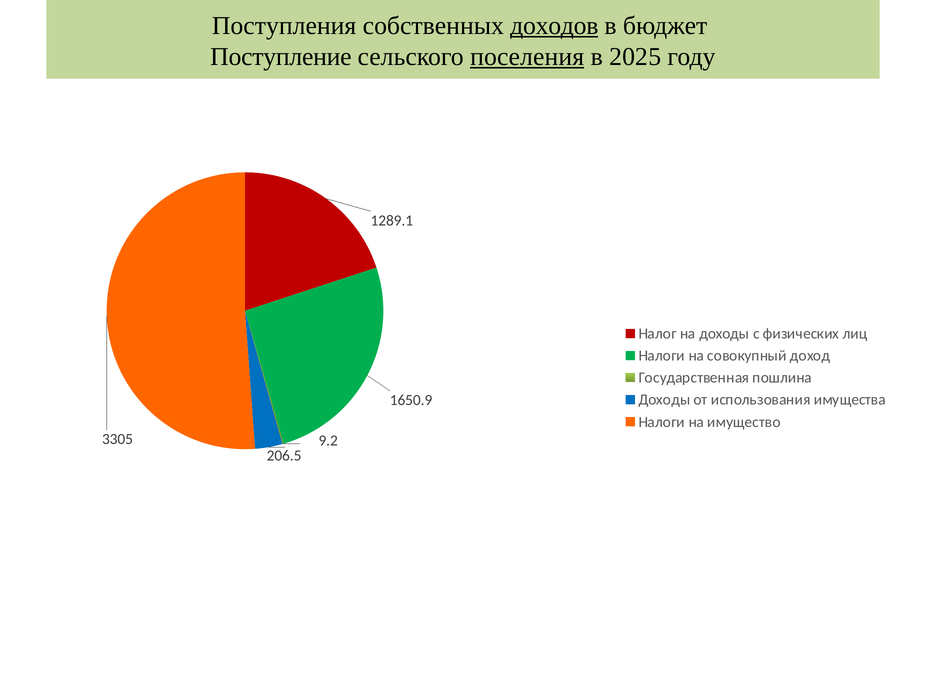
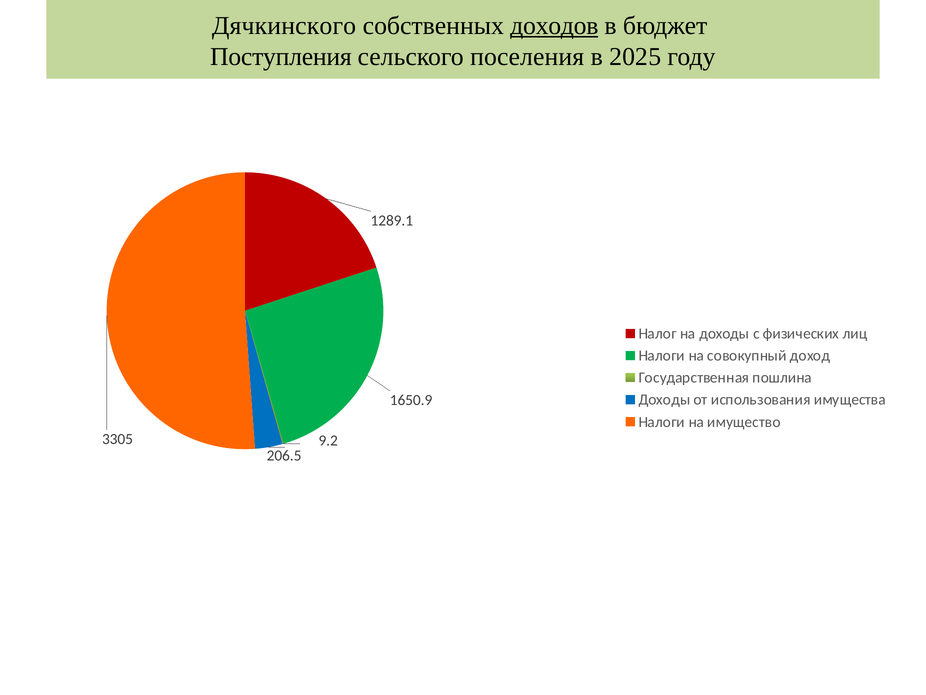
Поступления: Поступления -> Дячкинского
Поступление: Поступление -> Поступления
поселения underline: present -> none
